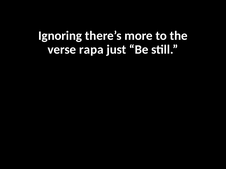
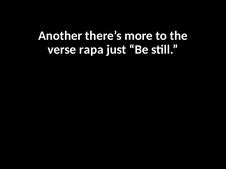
Ignoring: Ignoring -> Another
